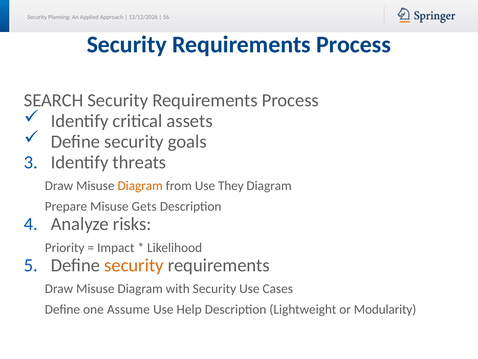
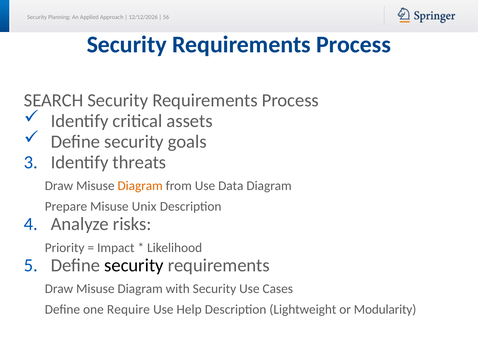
They: They -> Data
Gets: Gets -> Unix
security at (134, 265) colour: orange -> black
Assume: Assume -> Require
